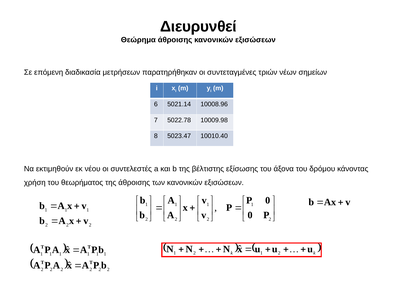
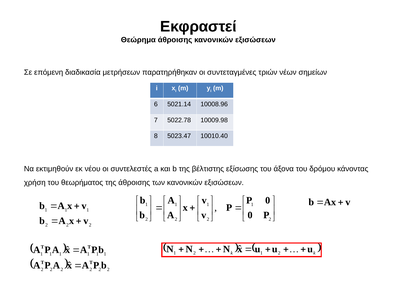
Διευρυνθεί: Διευρυνθεί -> Εκφραστεί
